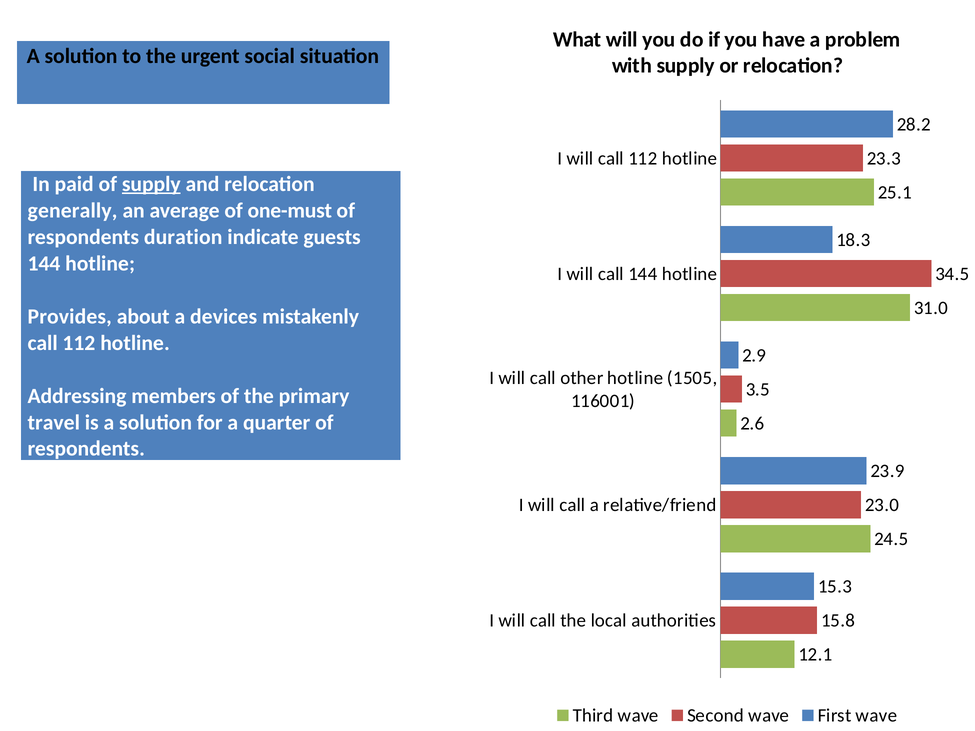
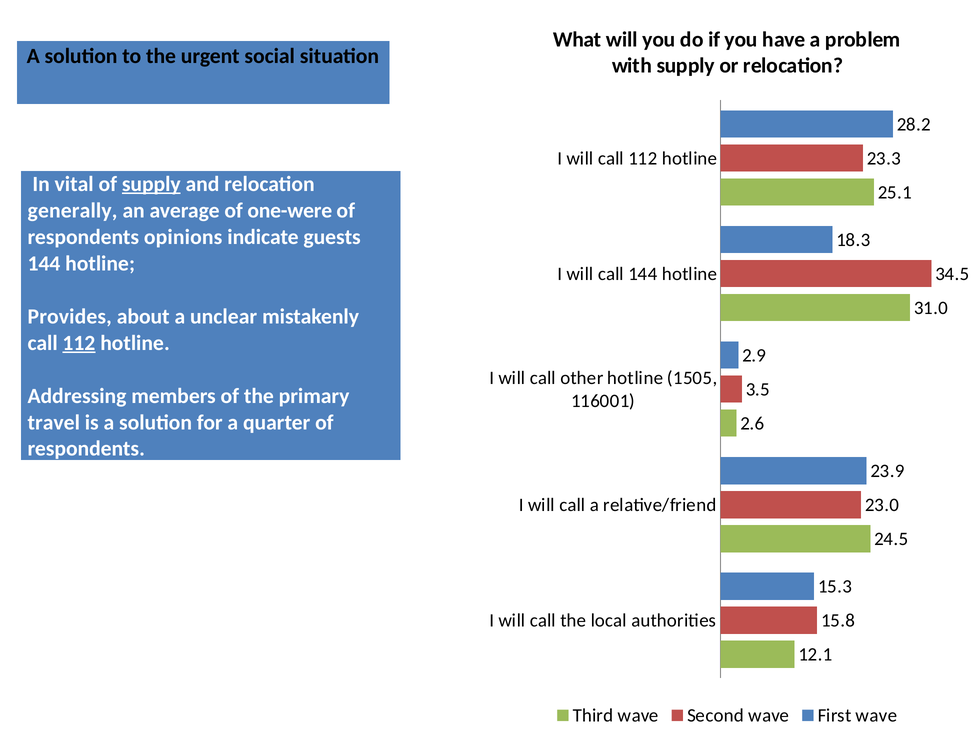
paid: paid -> vital
one-must: one-must -> one-were
duration: duration -> opinions
devices: devices -> unclear
112 at (79, 343) underline: none -> present
